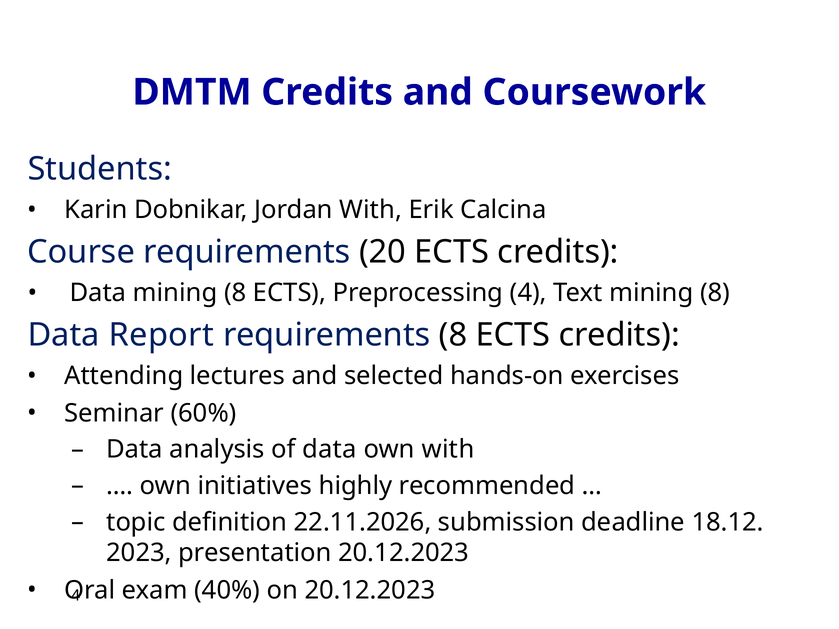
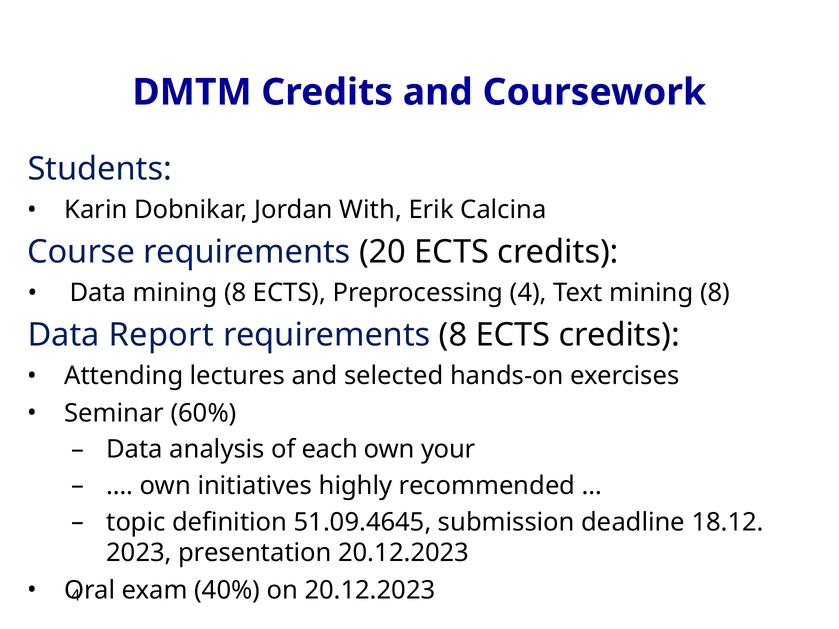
of data: data -> each
own with: with -> your
22.11.2026: 22.11.2026 -> 51.09.4645
